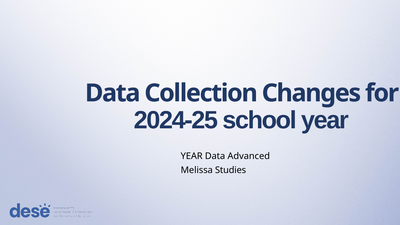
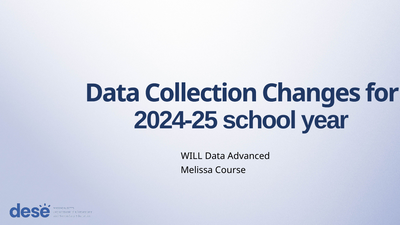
YEAR at (192, 156): YEAR -> WILL
Studies: Studies -> Course
